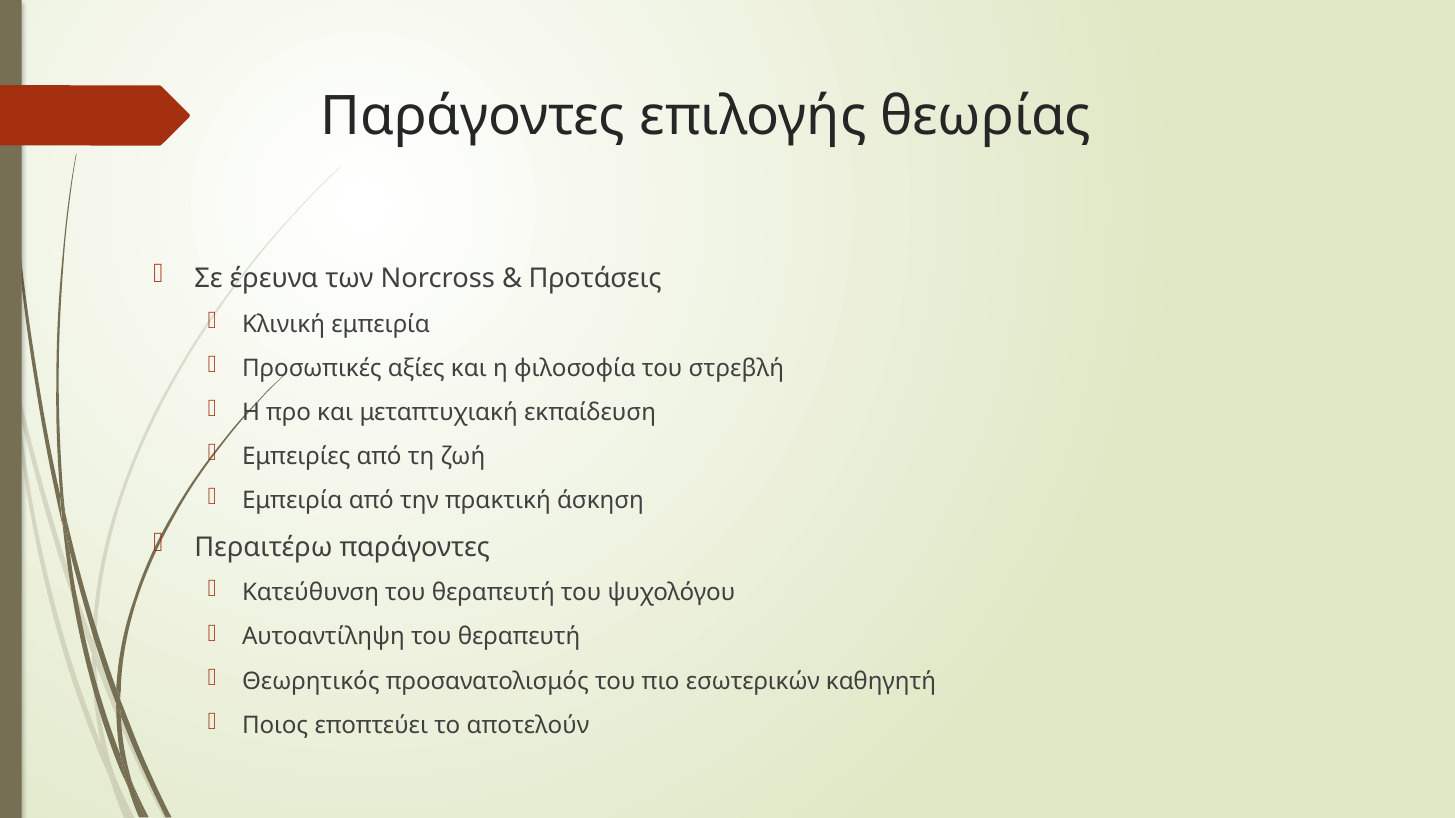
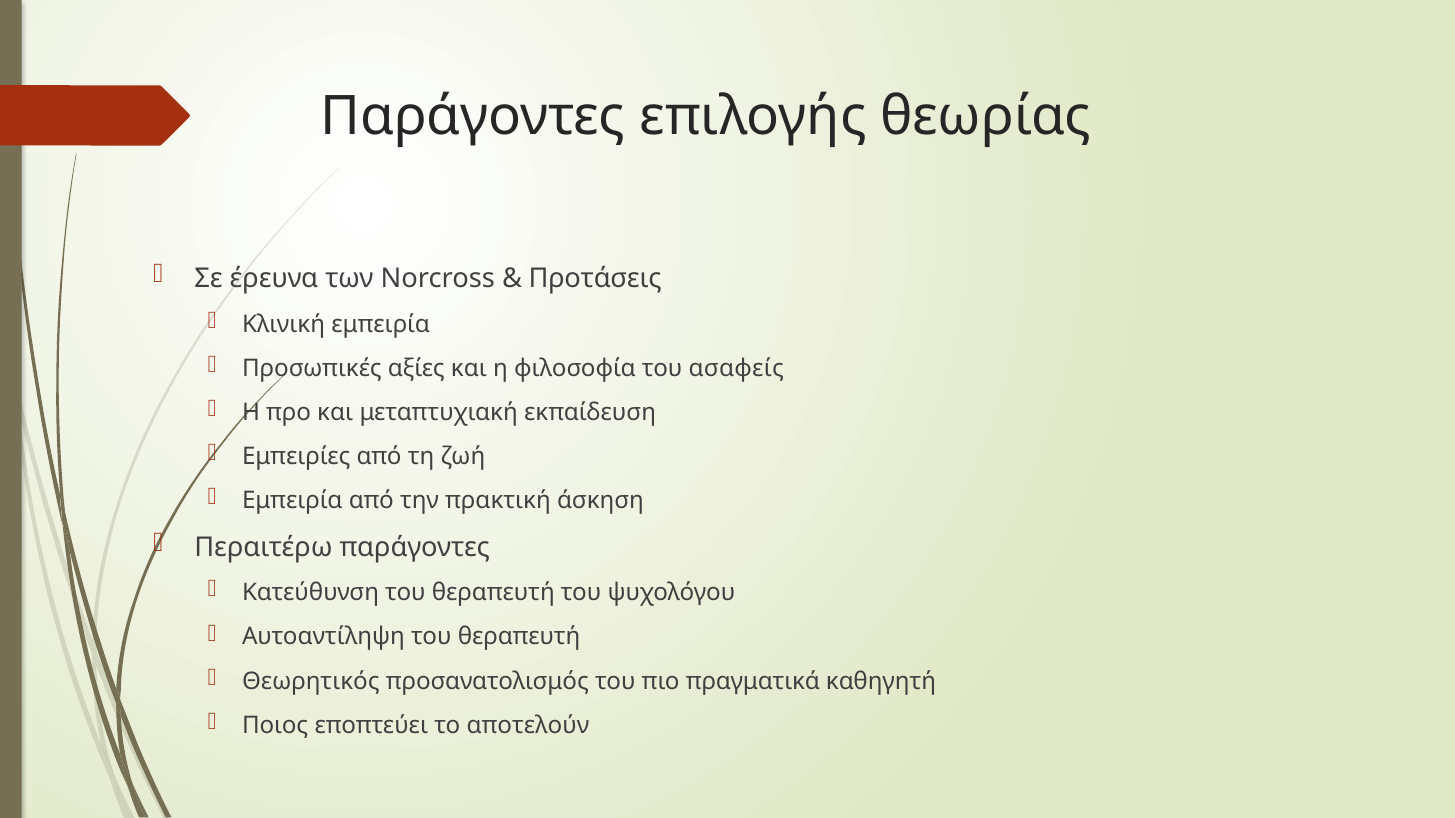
στρεβλή: στρεβλή -> ασαφείς
εσωτερικών: εσωτερικών -> πραγματικά
